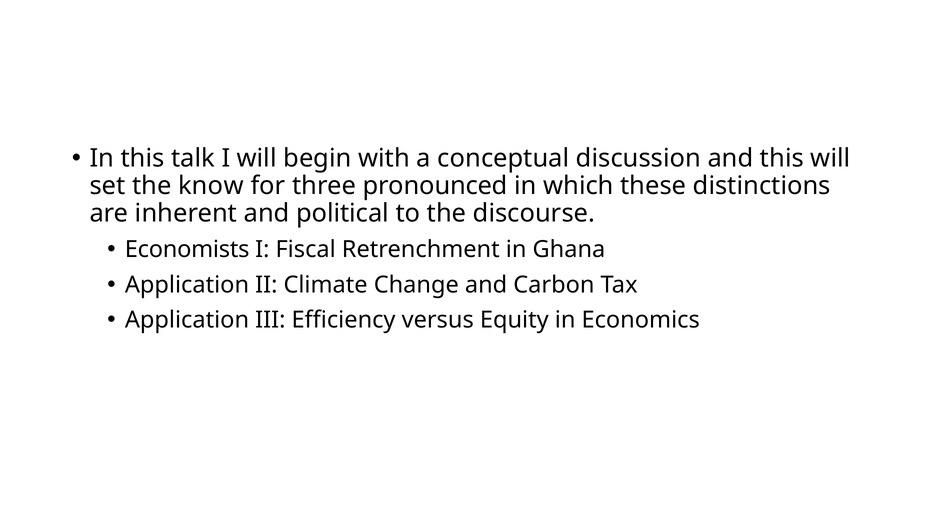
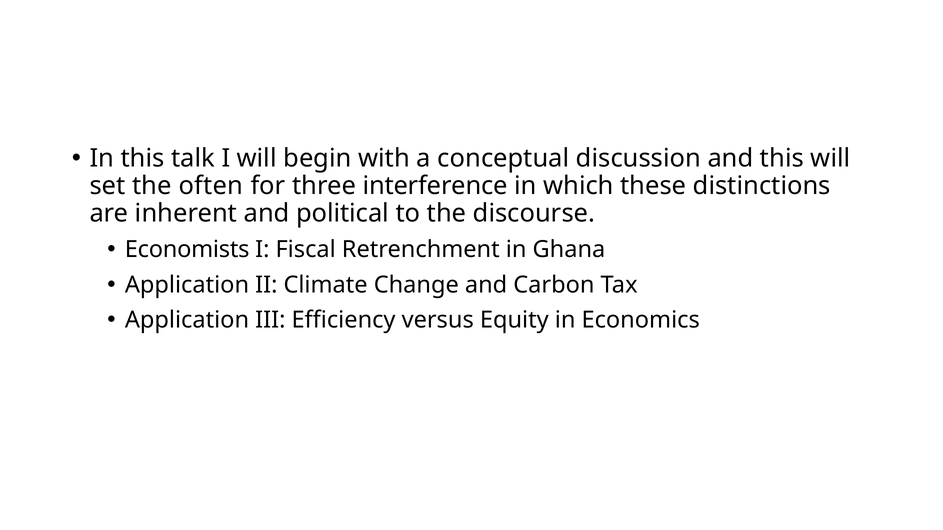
know: know -> often
pronounced: pronounced -> interference
